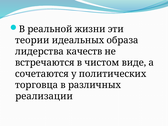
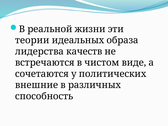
торговца: торговца -> внешние
реализации: реализации -> способность
